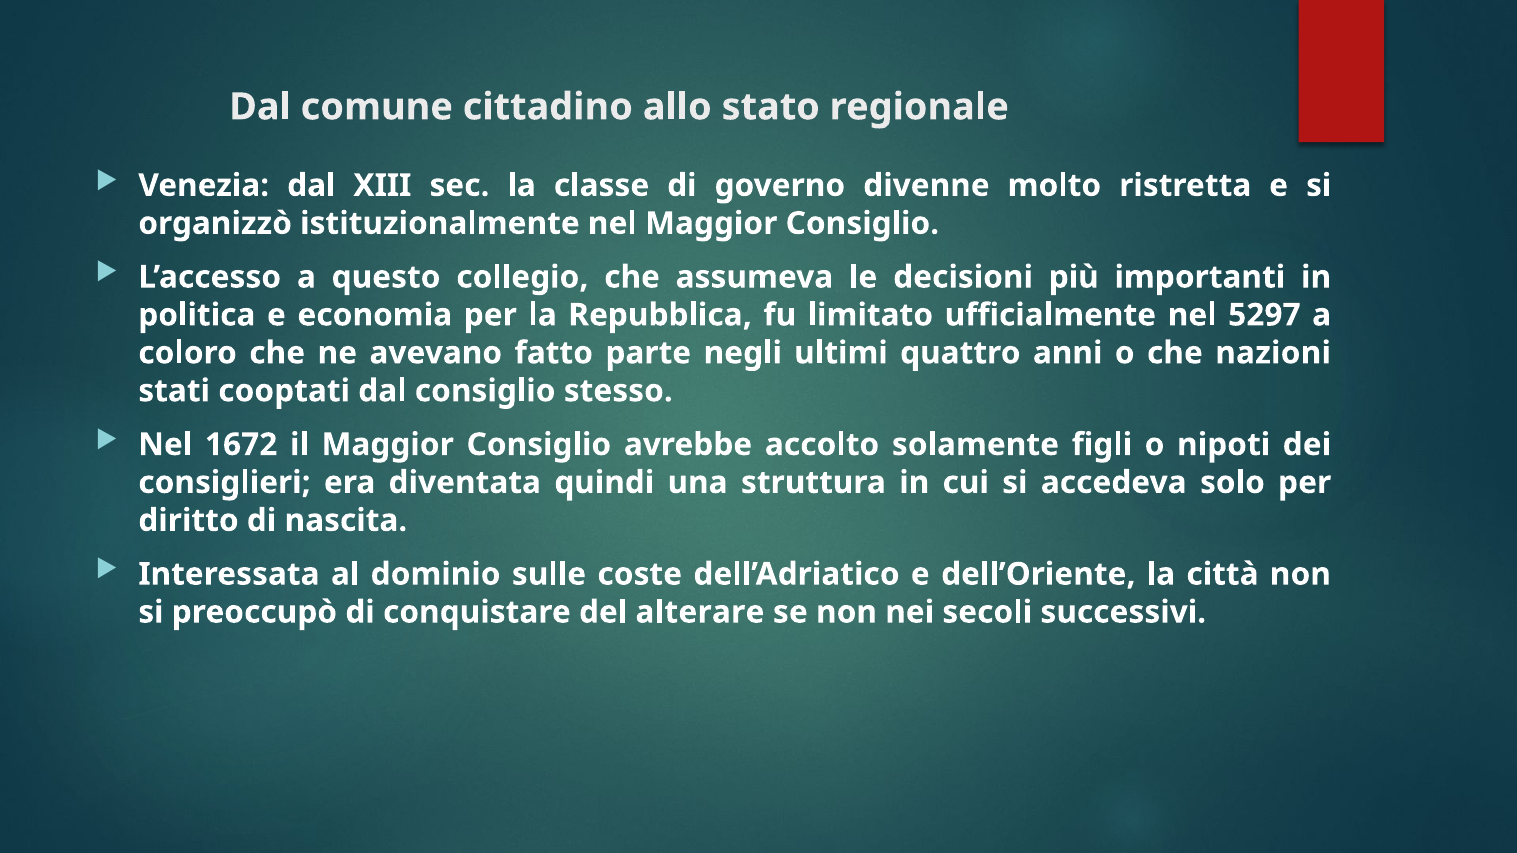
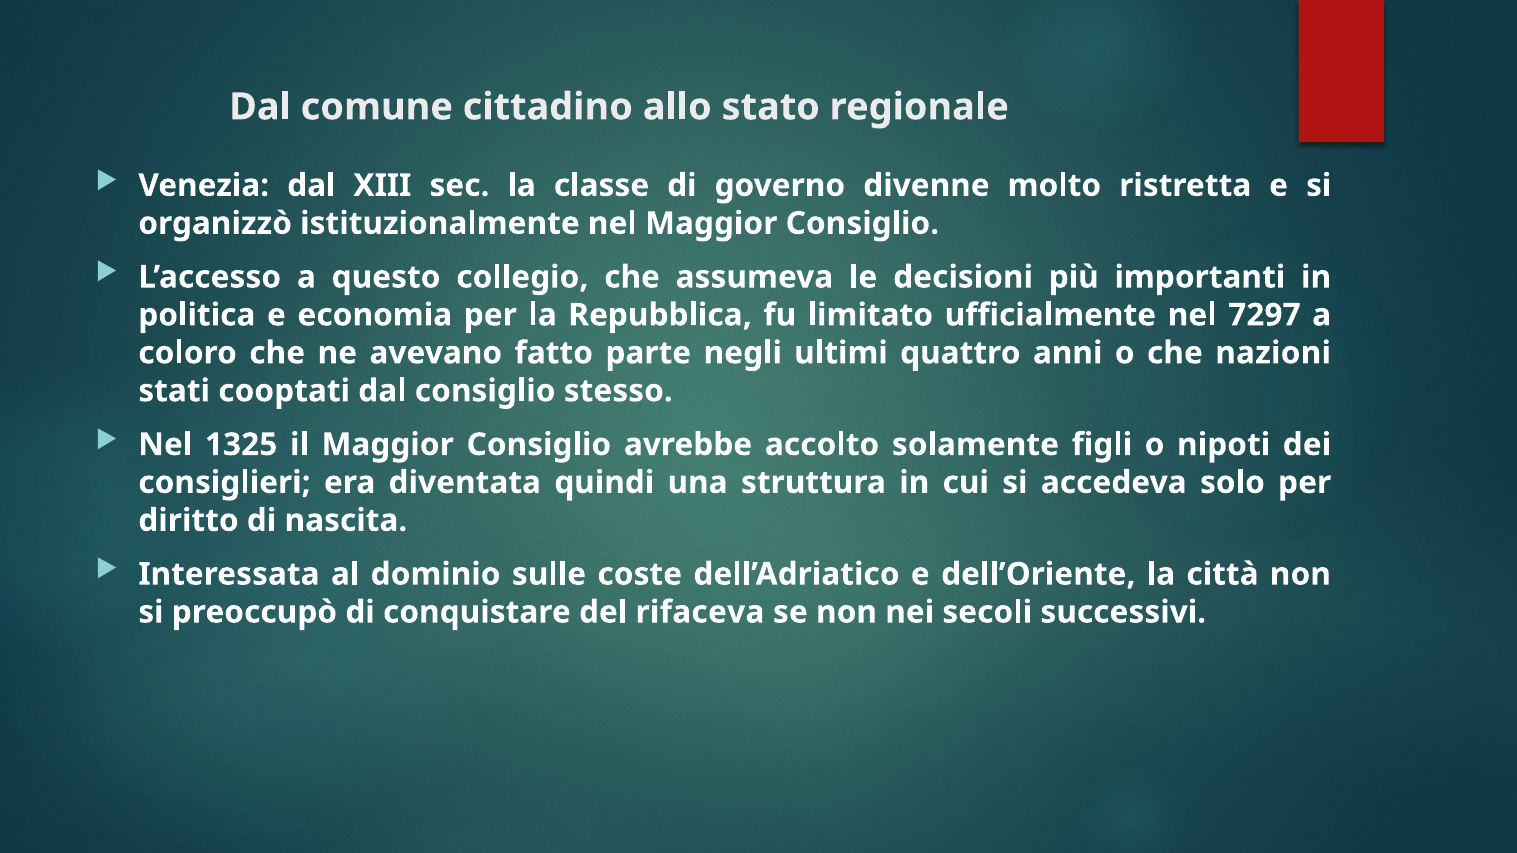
5297: 5297 -> 7297
1672: 1672 -> 1325
alterare: alterare -> rifaceva
